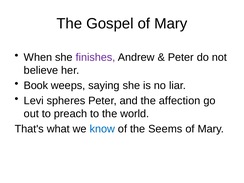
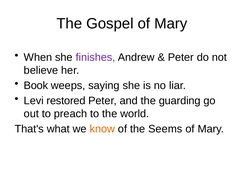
spheres: spheres -> restored
affection: affection -> guarding
know colour: blue -> orange
